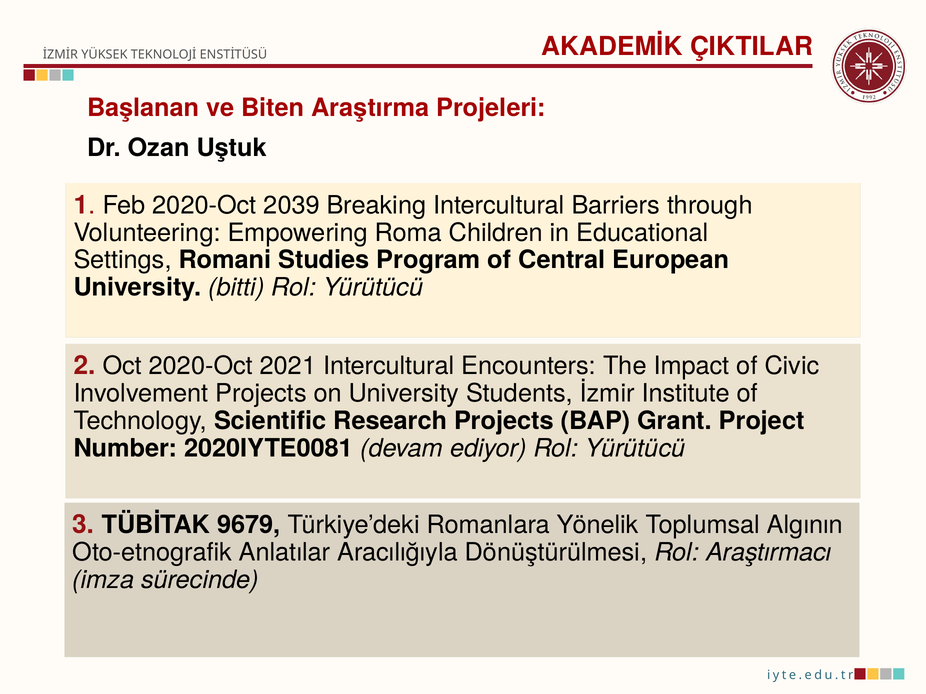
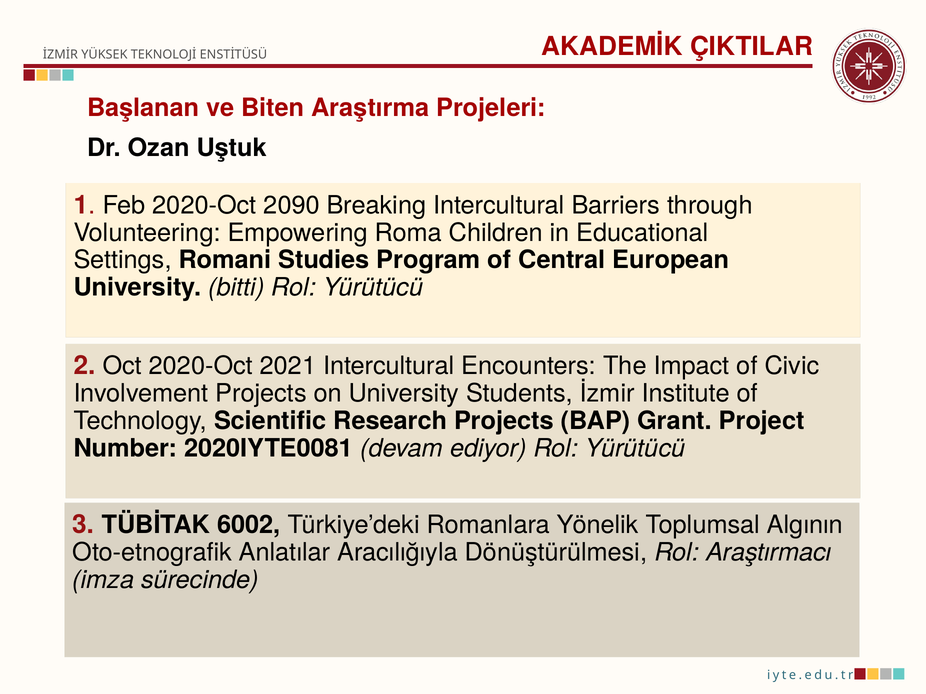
2039: 2039 -> 2090
9679: 9679 -> 6002
